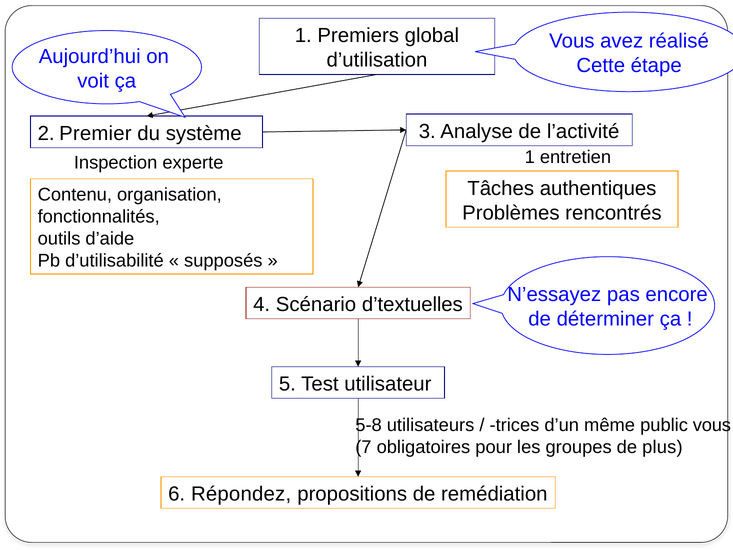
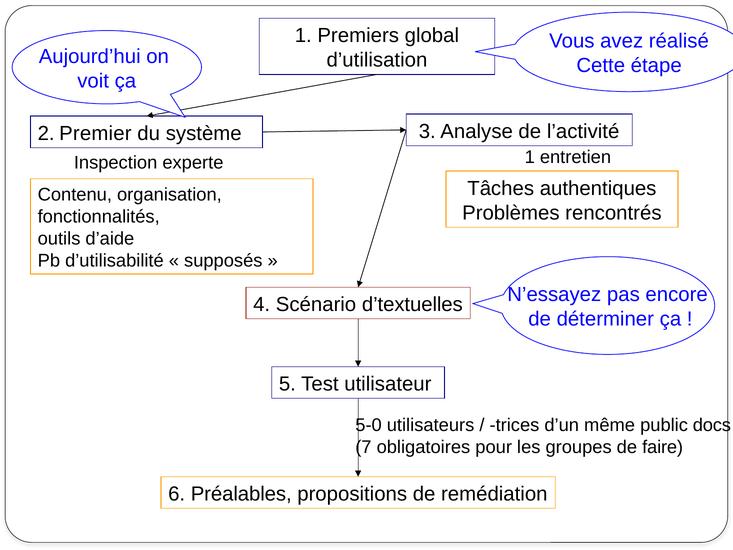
5-8: 5-8 -> 5-0
public vous: vous -> docs
plus: plus -> faire
Répondez: Répondez -> Préalables
